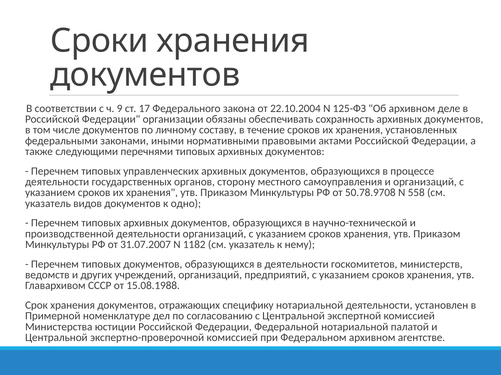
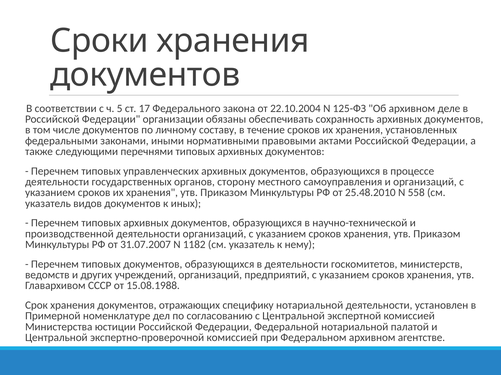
9: 9 -> 5
50.78.9708: 50.78.9708 -> 25.48.2010
одно: одно -> иных
